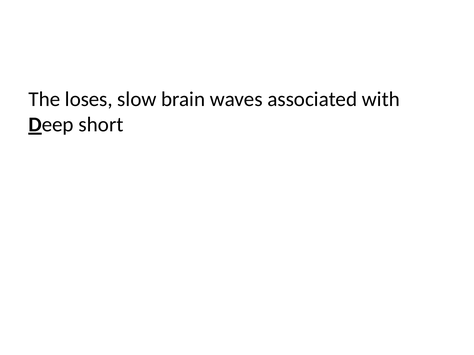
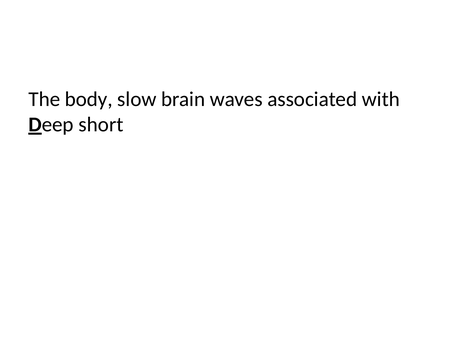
loses: loses -> body
